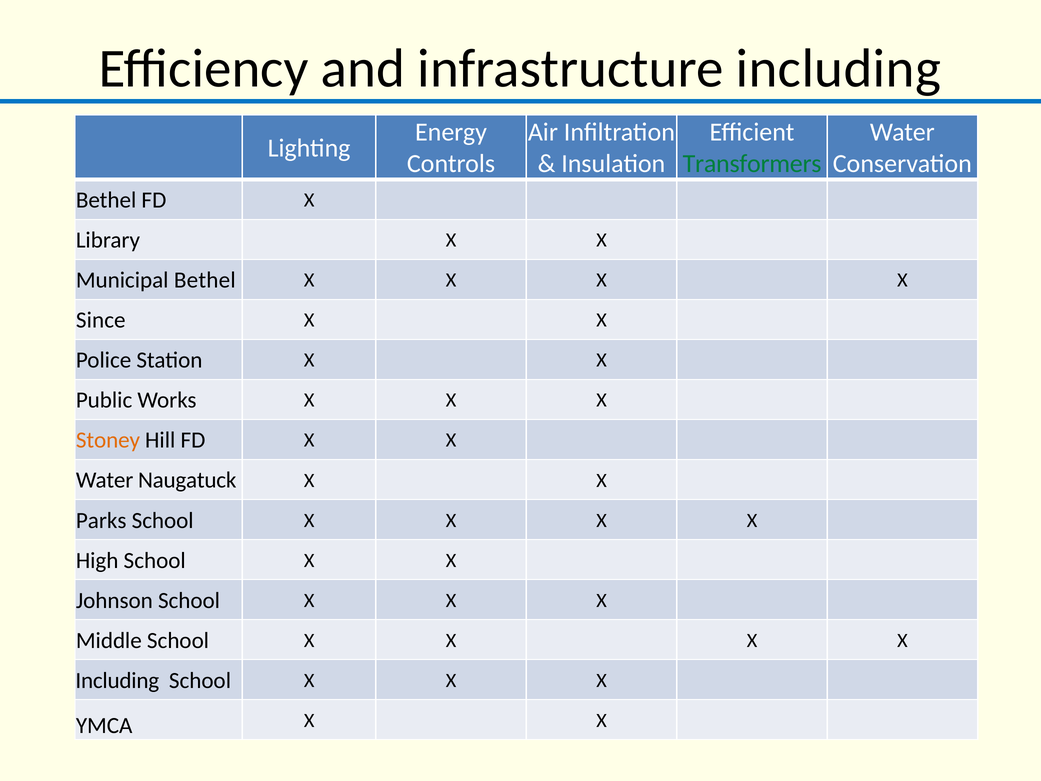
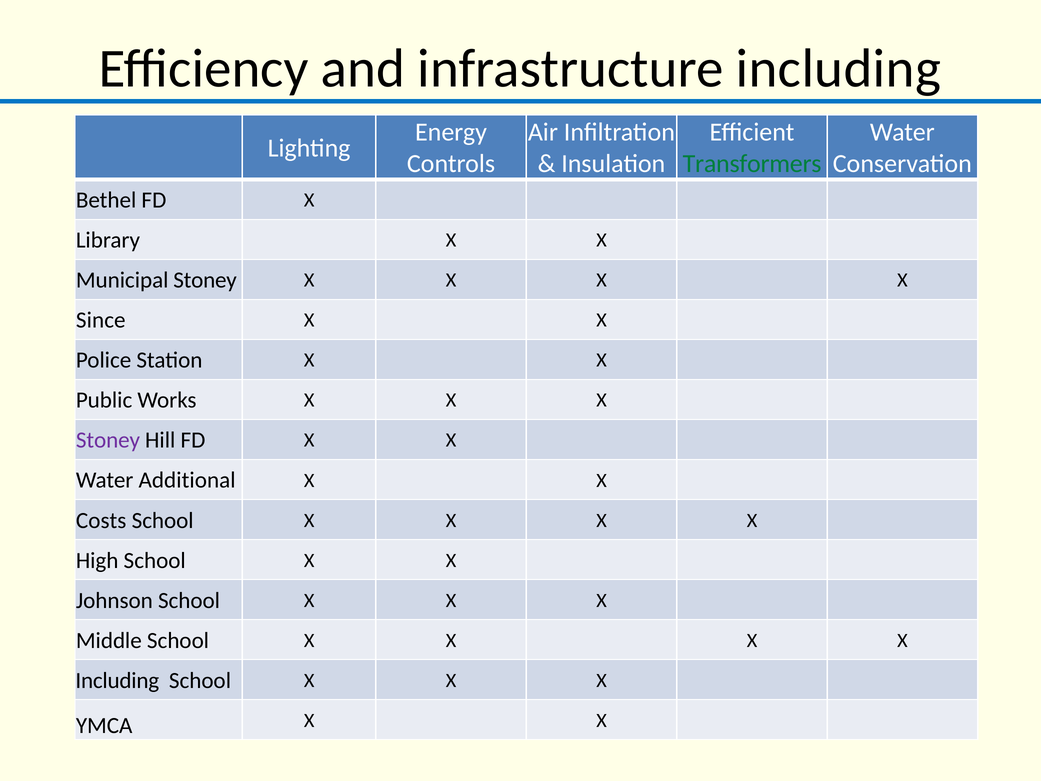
Municipal Bethel: Bethel -> Stoney
Stoney at (108, 440) colour: orange -> purple
Naugatuck: Naugatuck -> Additional
Parks: Parks -> Costs
